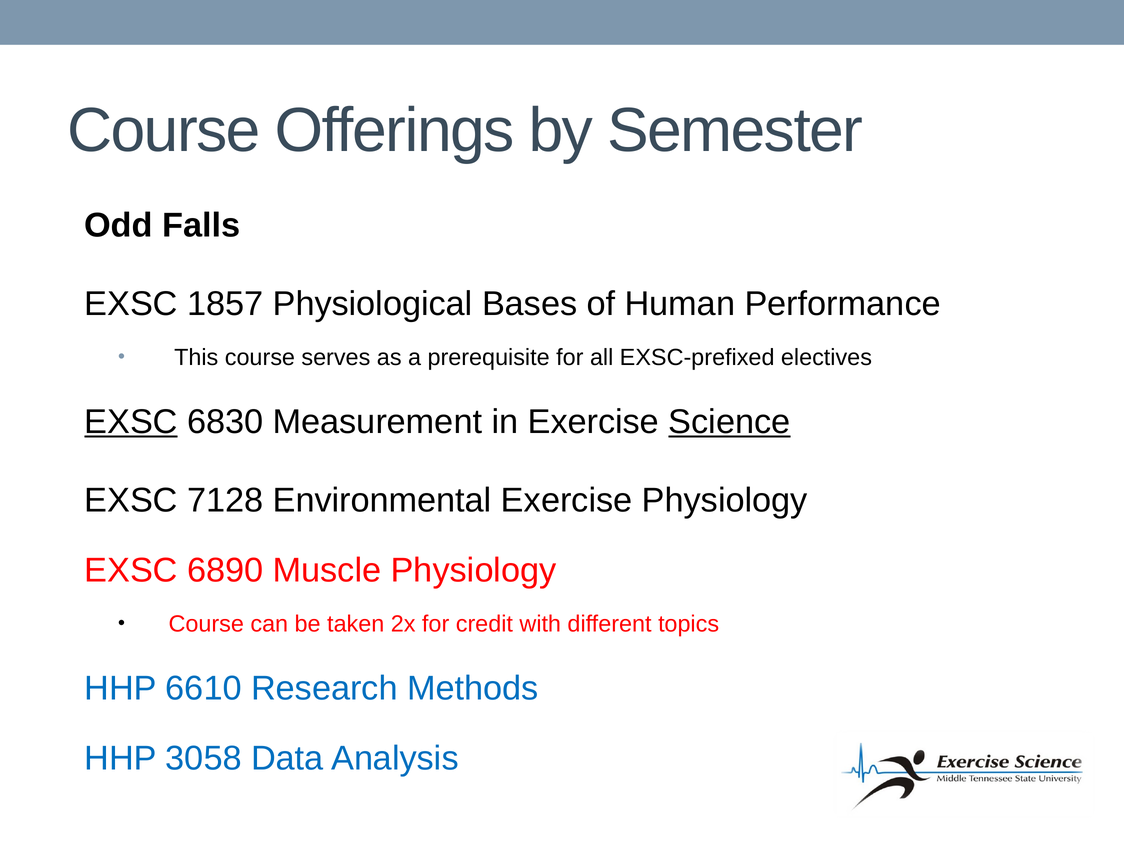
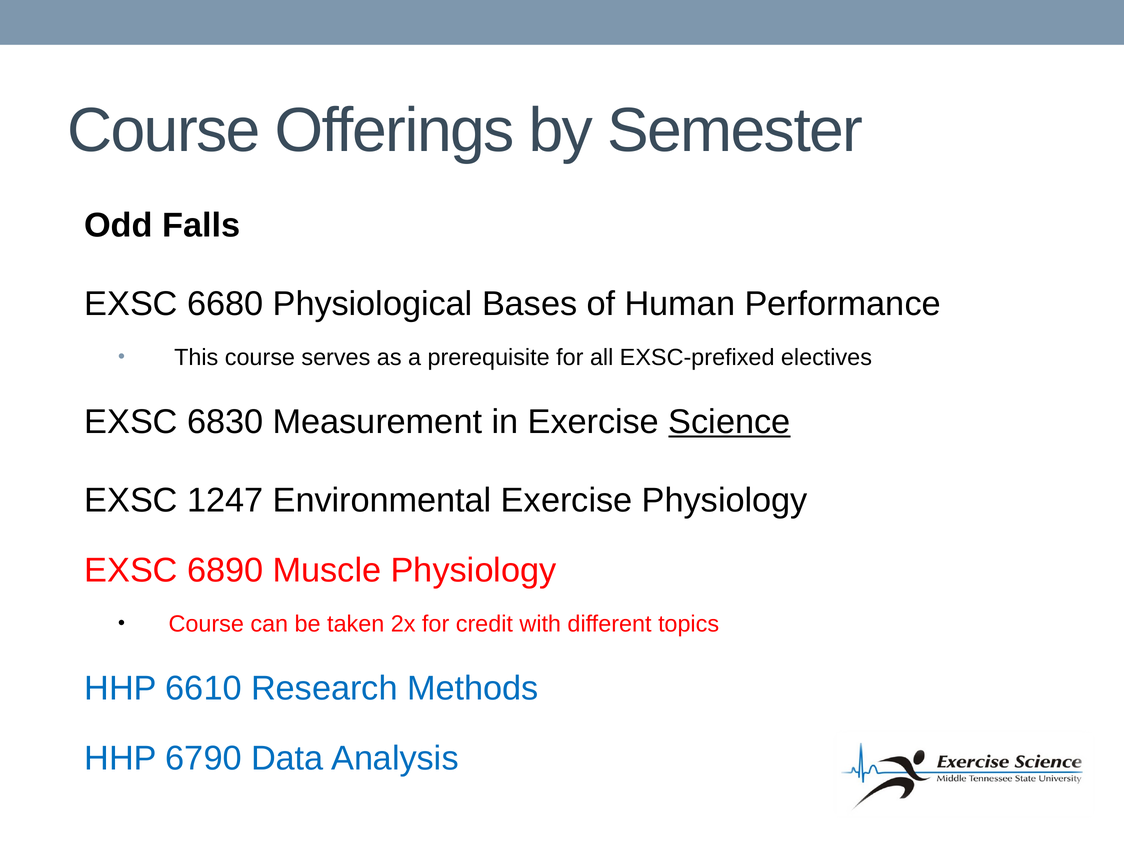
1857: 1857 -> 6680
EXSC at (131, 422) underline: present -> none
7128: 7128 -> 1247
3058: 3058 -> 6790
